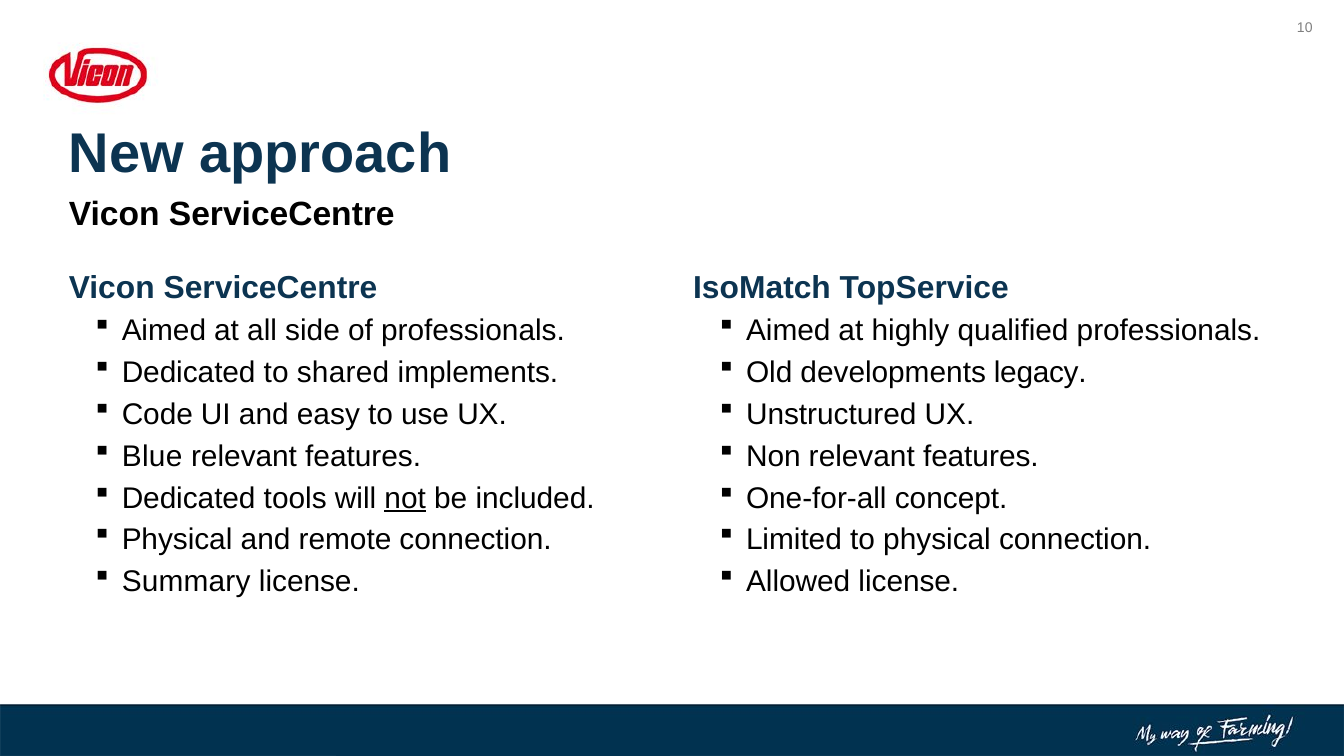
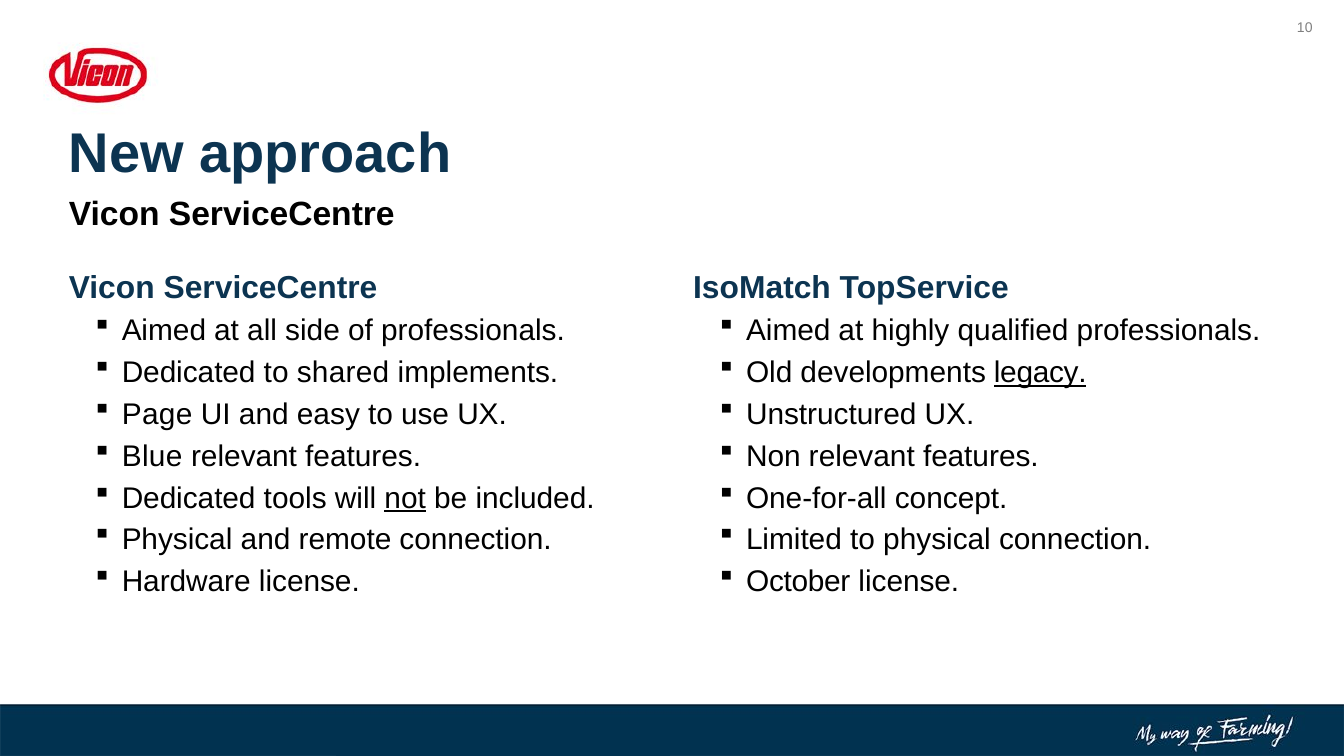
legacy underline: none -> present
Code: Code -> Page
Summary: Summary -> Hardware
Allowed: Allowed -> October
